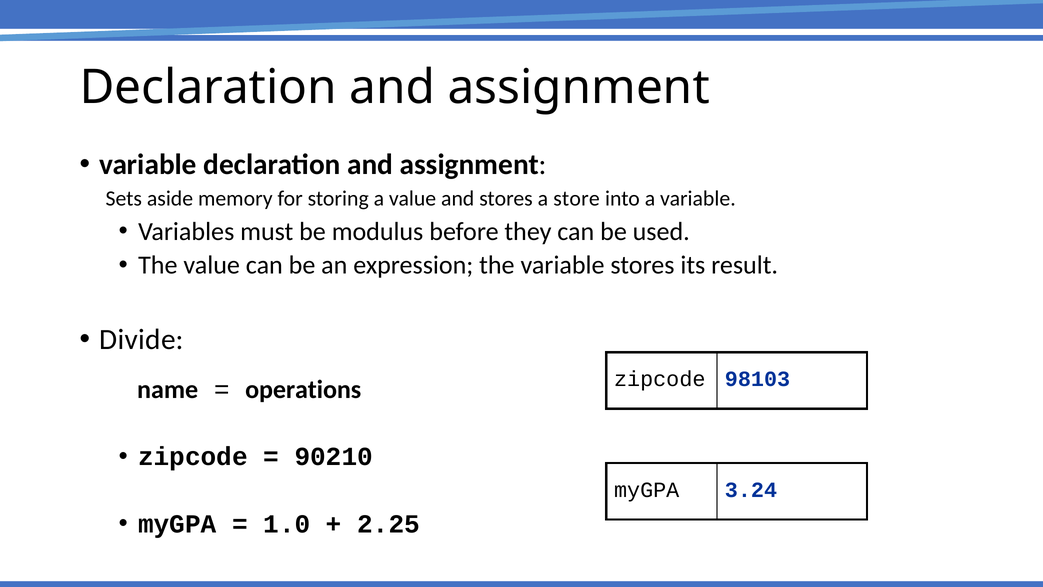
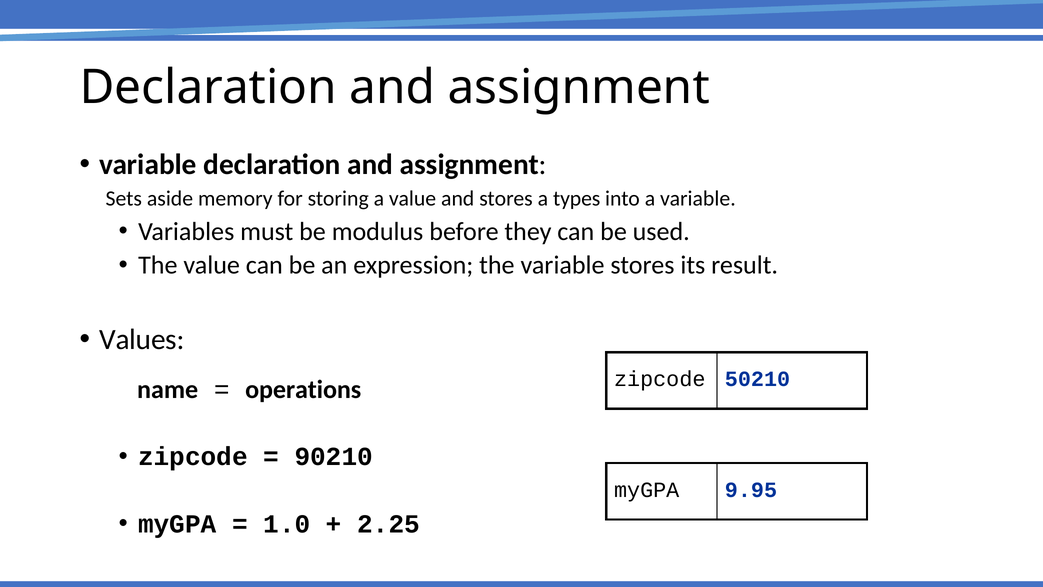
store: store -> types
Divide: Divide -> Values
98103: 98103 -> 50210
3.24: 3.24 -> 9.95
